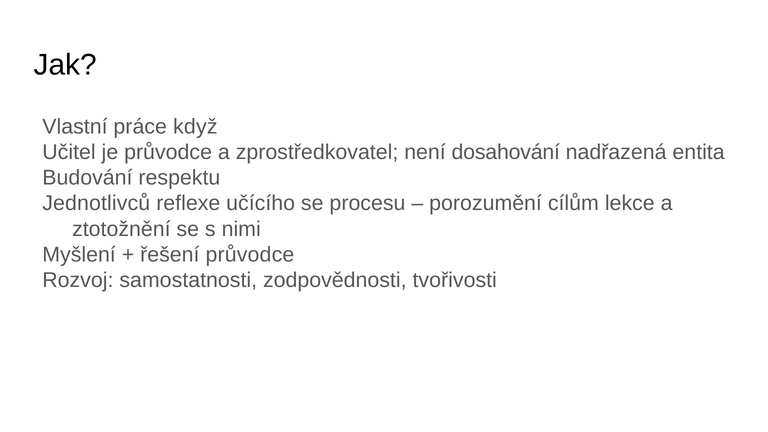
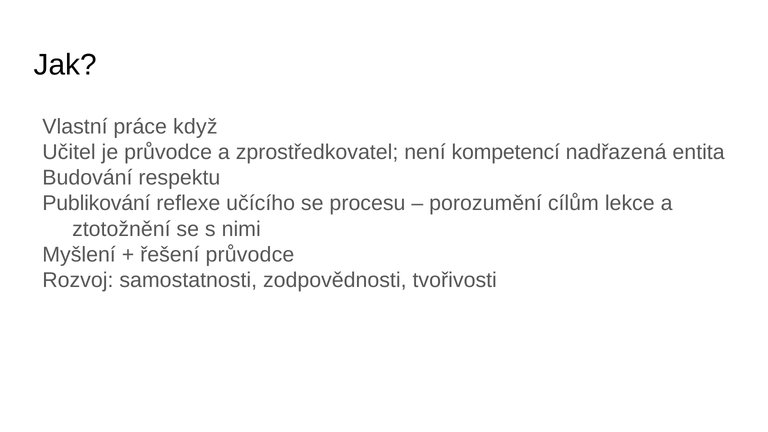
dosahování: dosahování -> kompetencí
Jednotlivců: Jednotlivců -> Publikování
